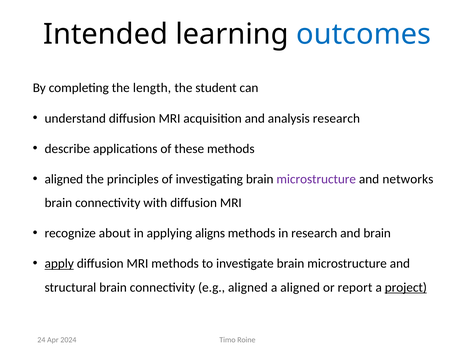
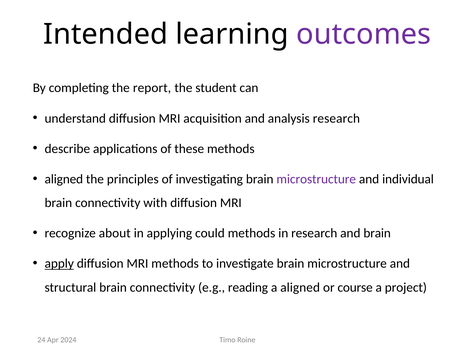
outcomes colour: blue -> purple
length: length -> report
networks: networks -> individual
aligns: aligns -> could
e.g aligned: aligned -> reading
report: report -> course
project underline: present -> none
